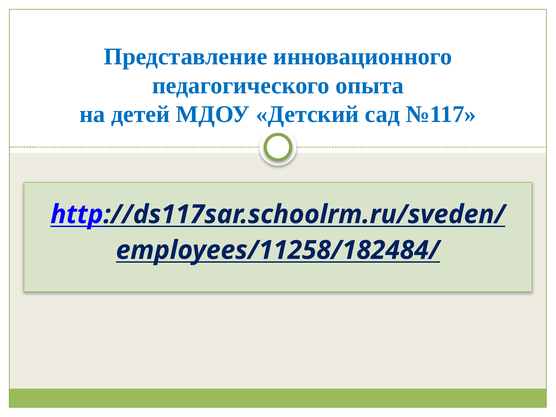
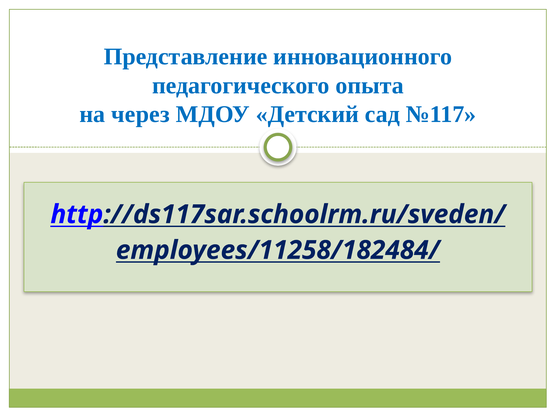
детей: детей -> через
